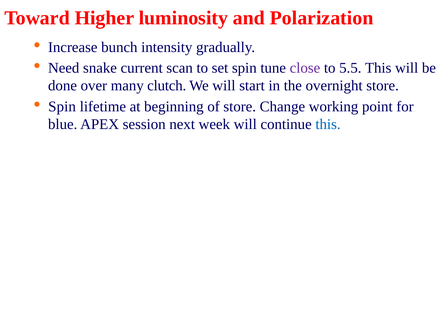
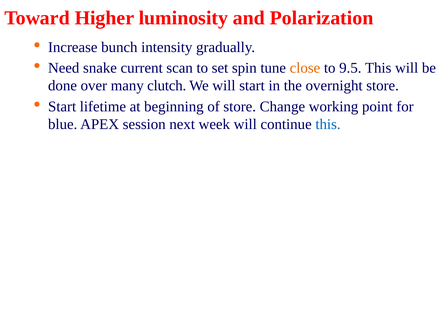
close colour: purple -> orange
5.5: 5.5 -> 9.5
Spin at (62, 107): Spin -> Start
